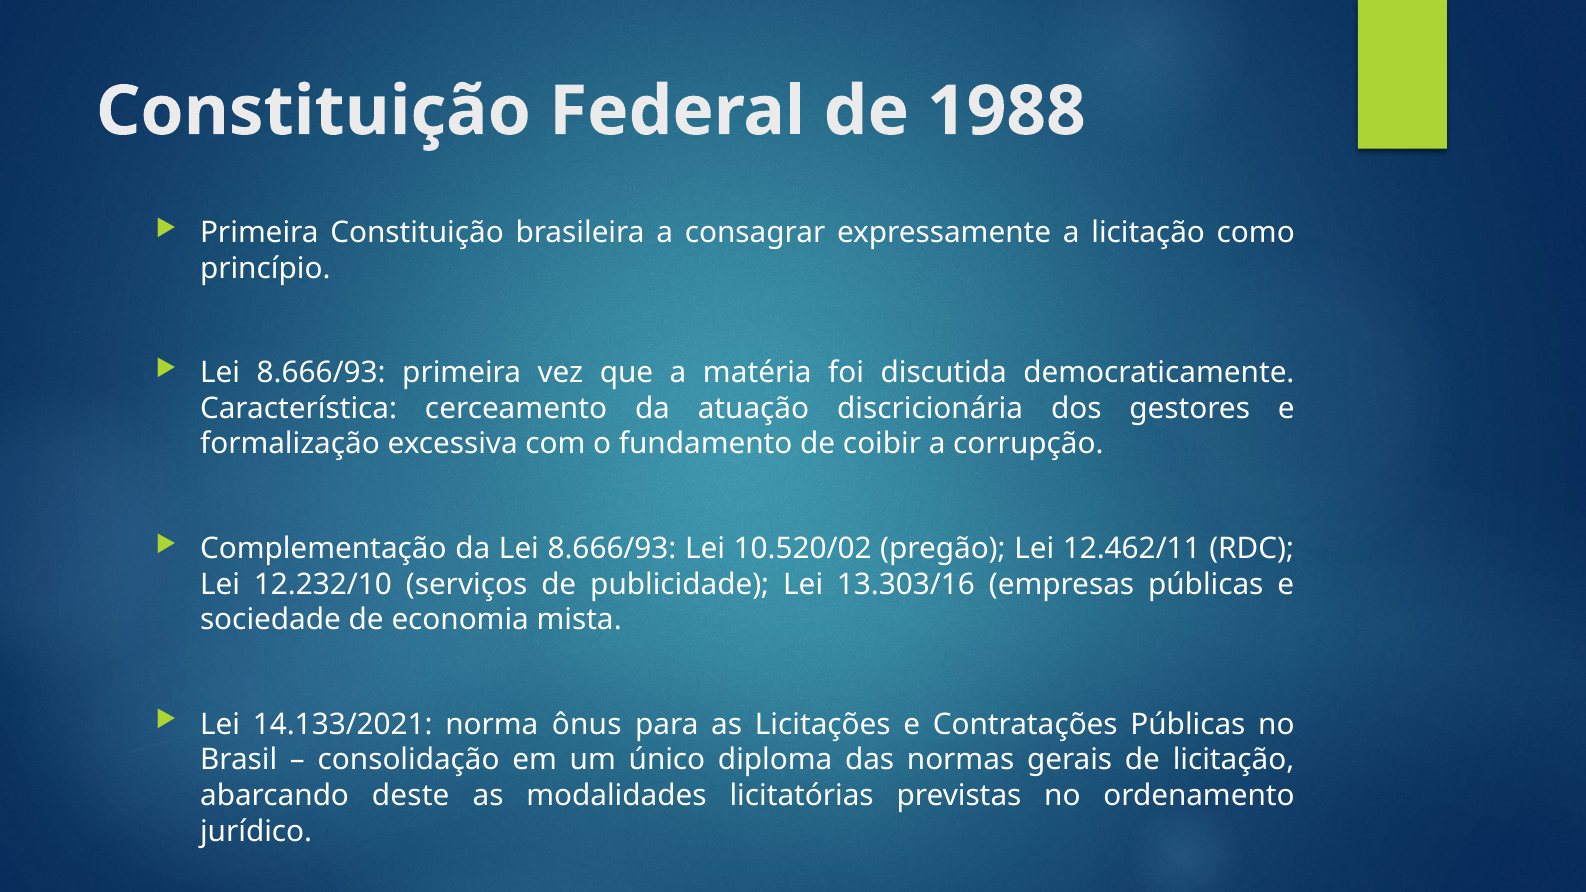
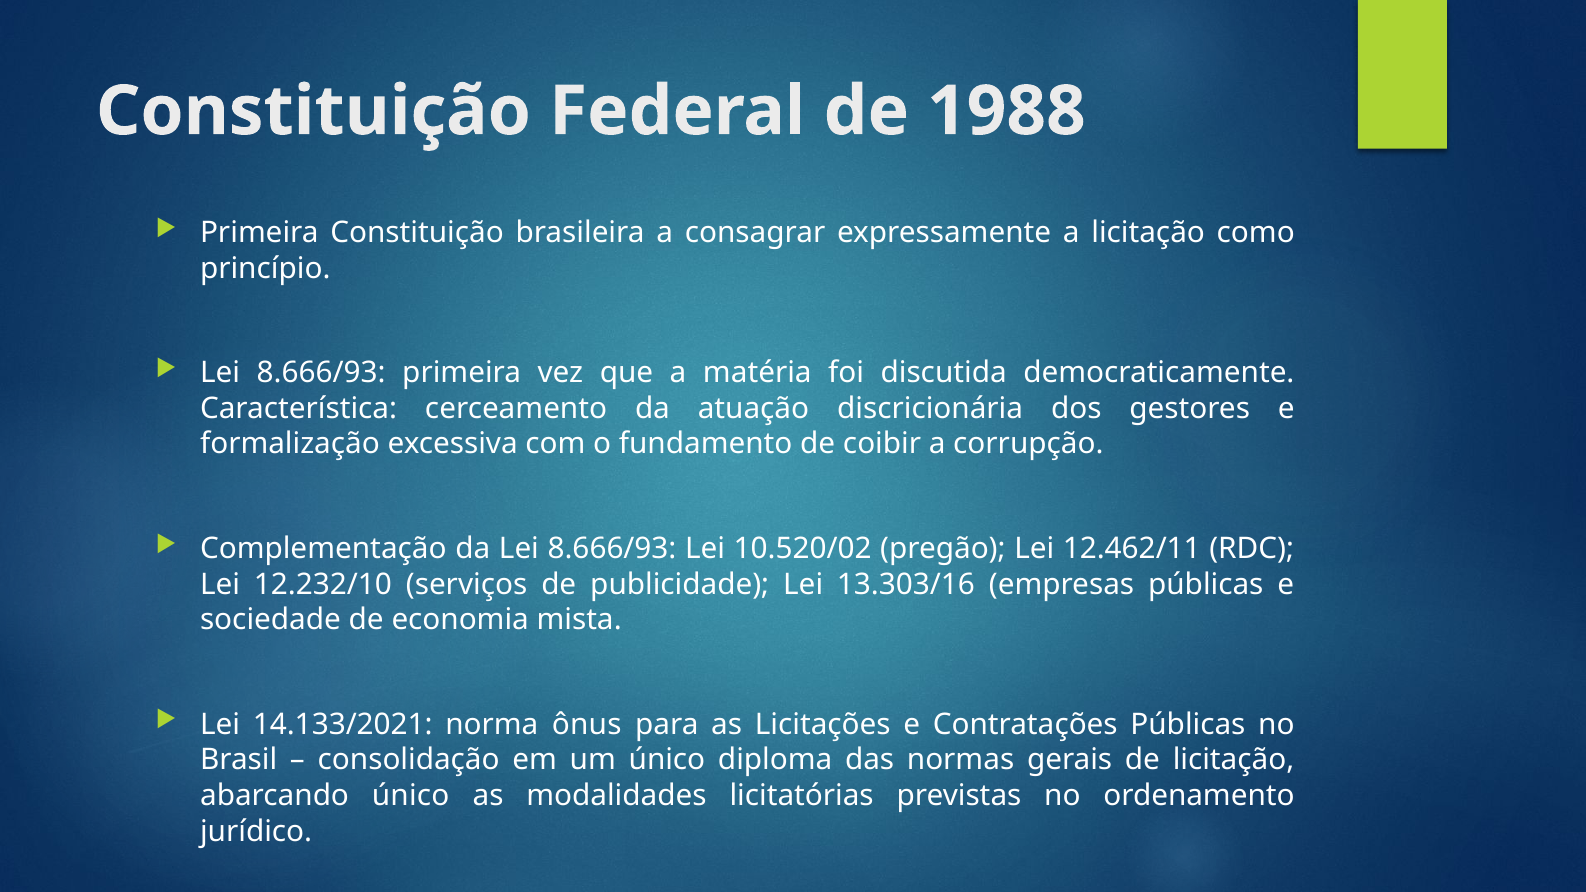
abarcando deste: deste -> único
